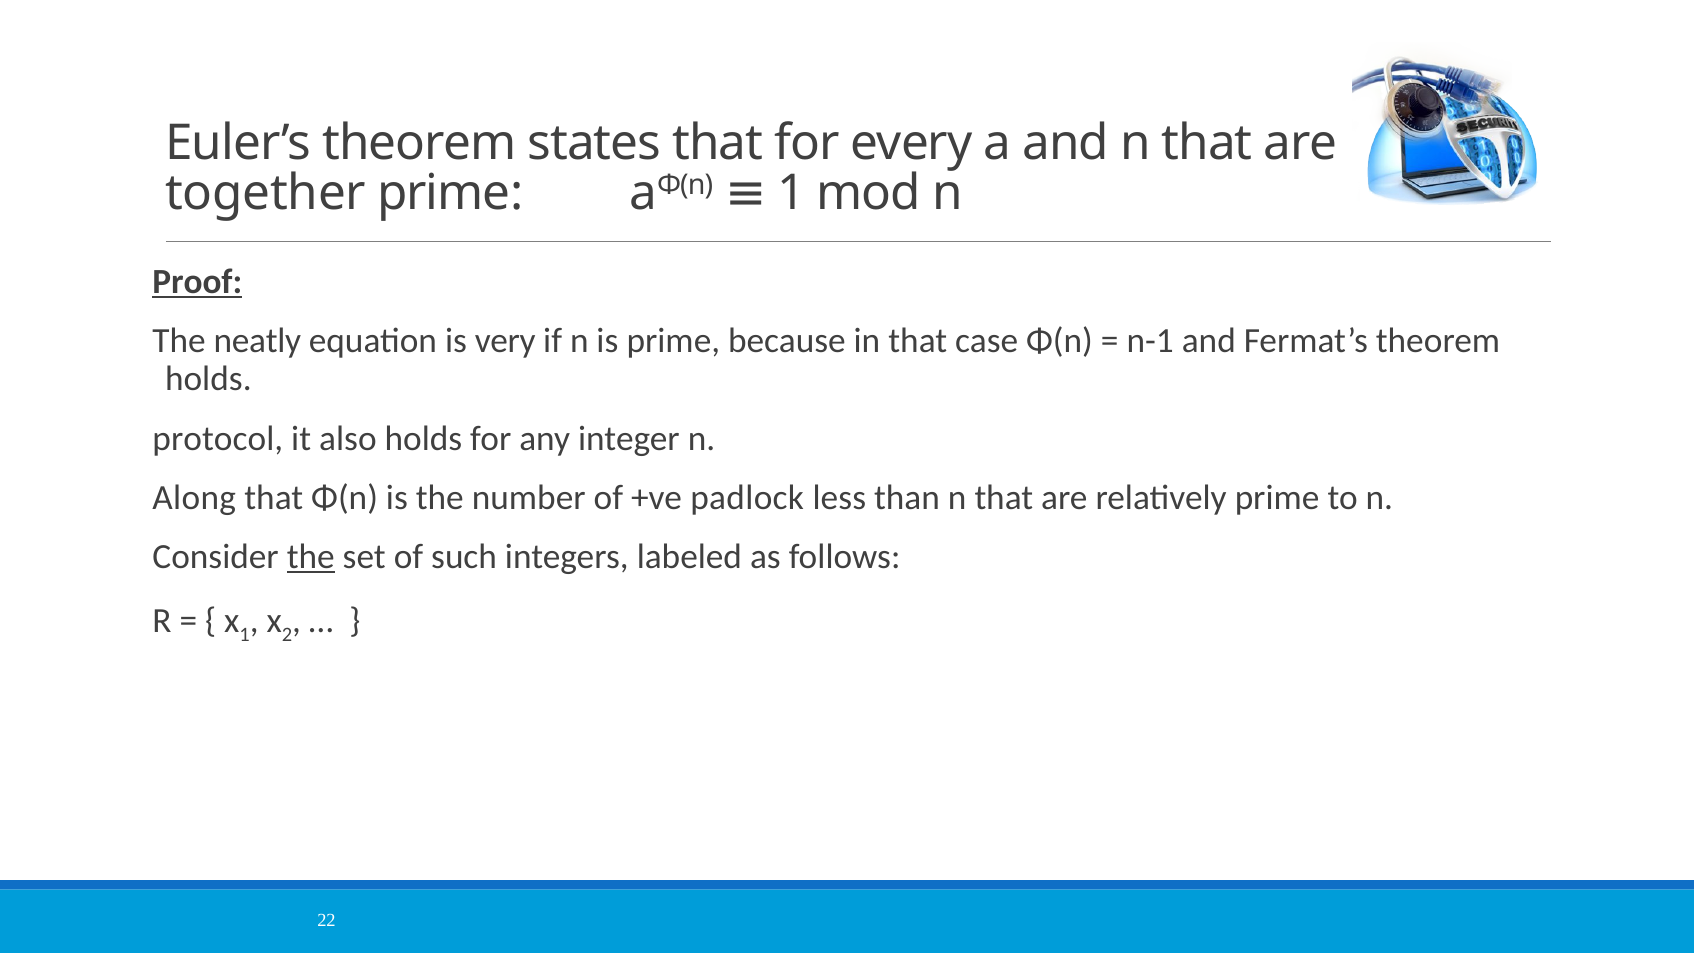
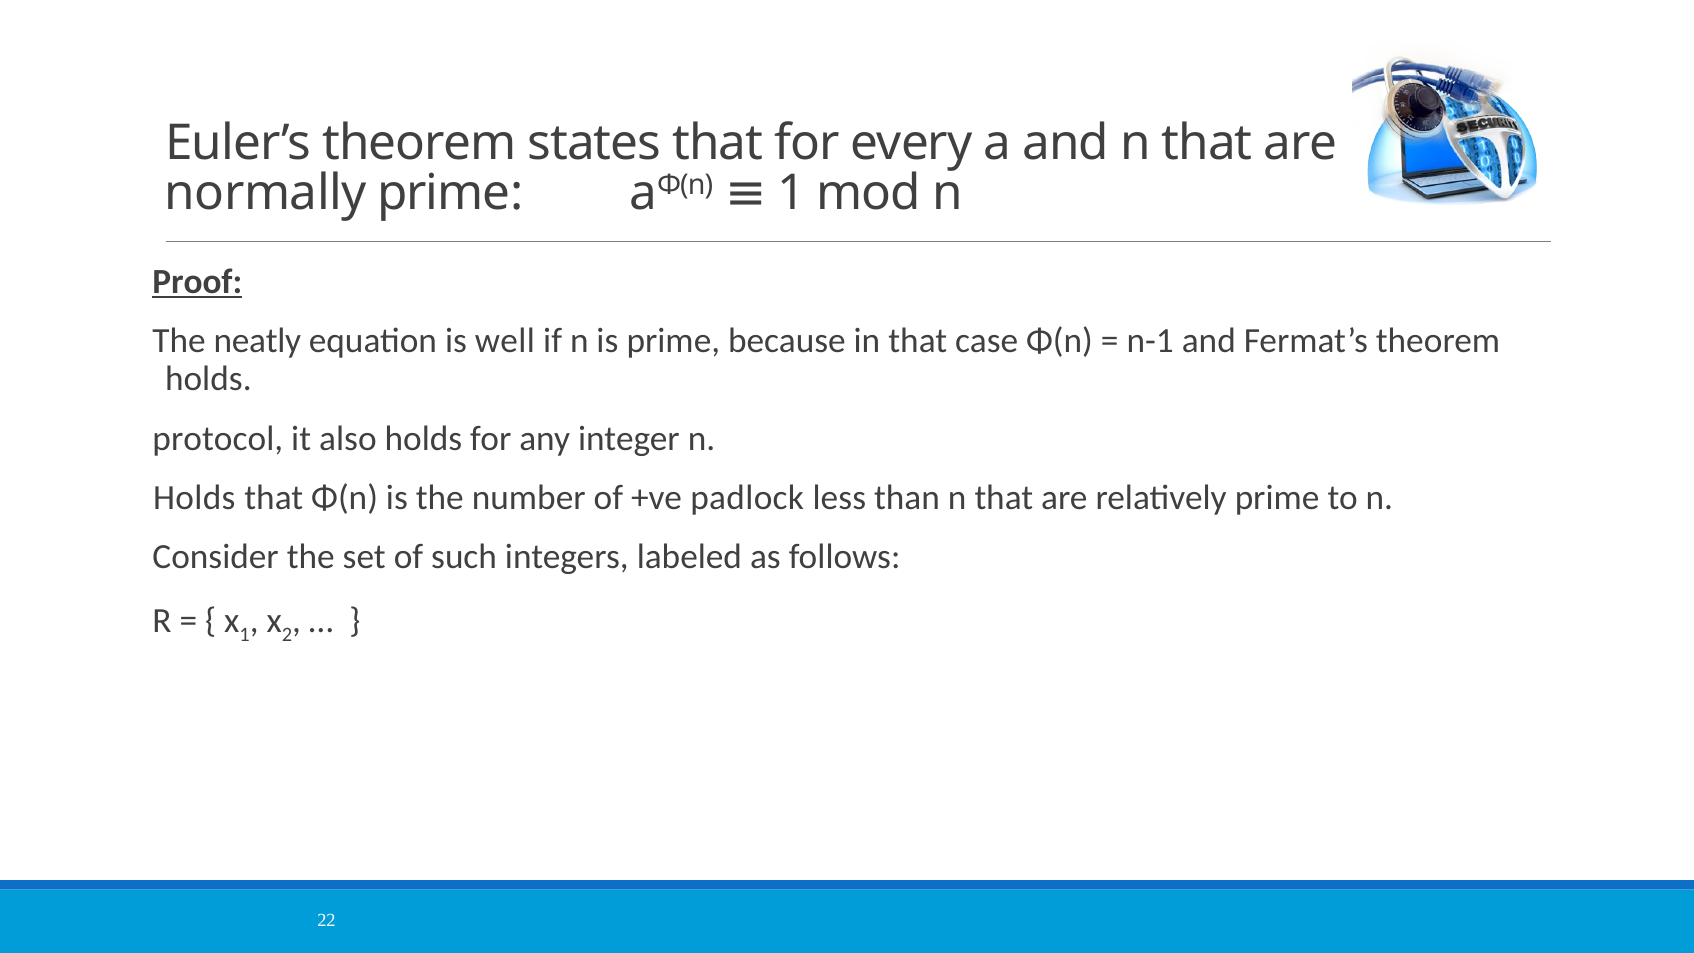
together: together -> normally
very: very -> well
Along at (194, 498): Along -> Holds
the at (311, 557) underline: present -> none
